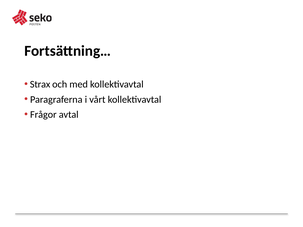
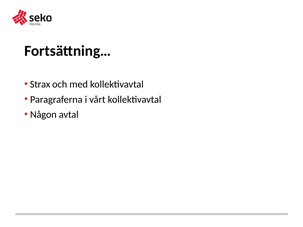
Frågor: Frågor -> Någon
